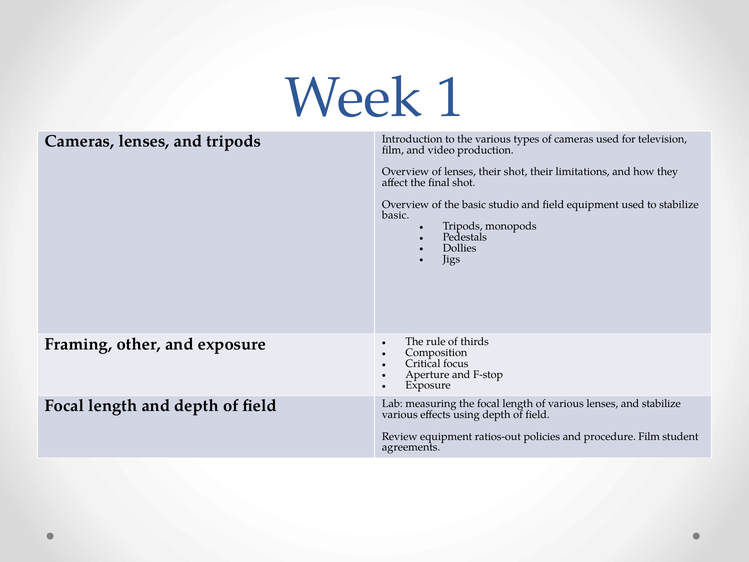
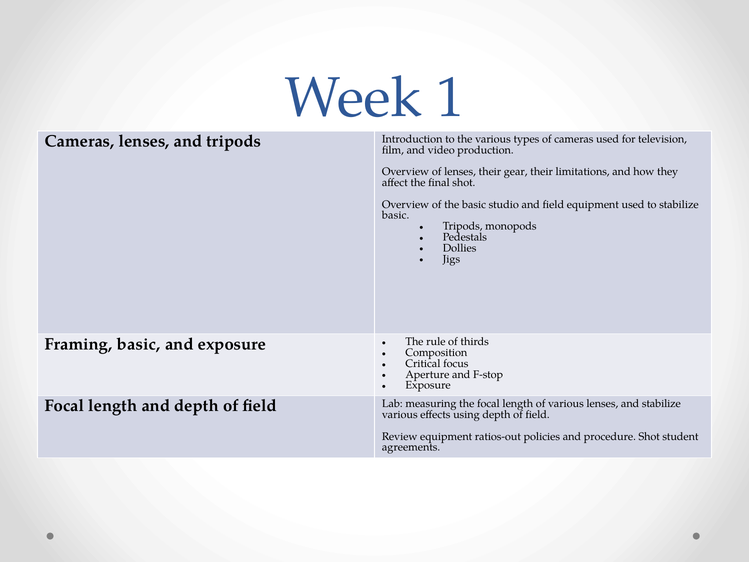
their shot: shot -> gear
Framing other: other -> basic
procedure Film: Film -> Shot
